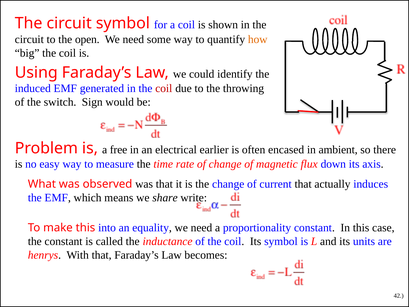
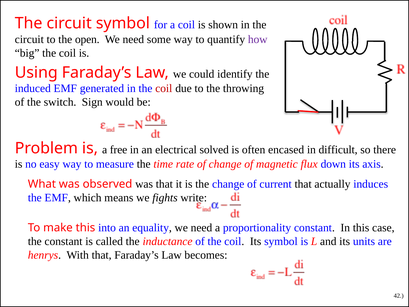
how colour: orange -> purple
earlier: earlier -> solved
ambient: ambient -> difficult
share: share -> fights
